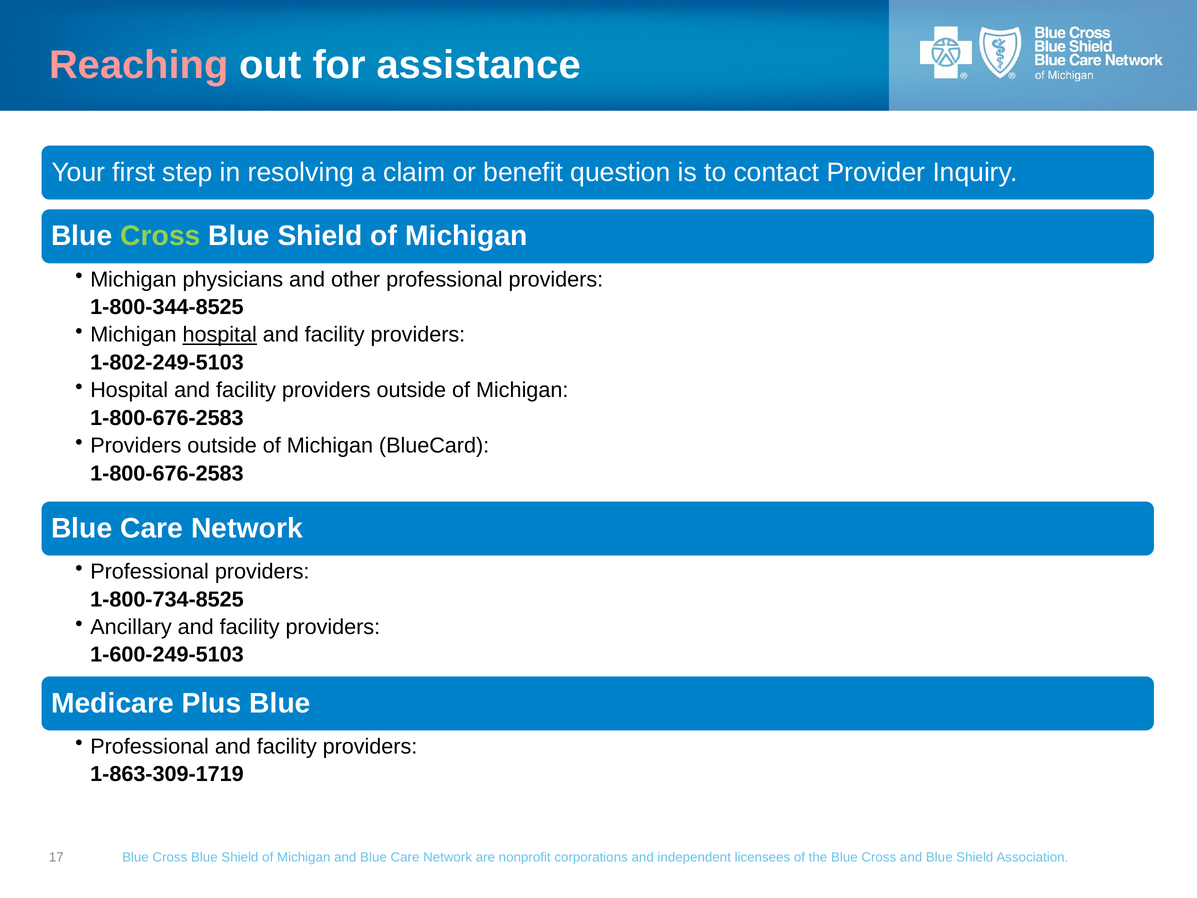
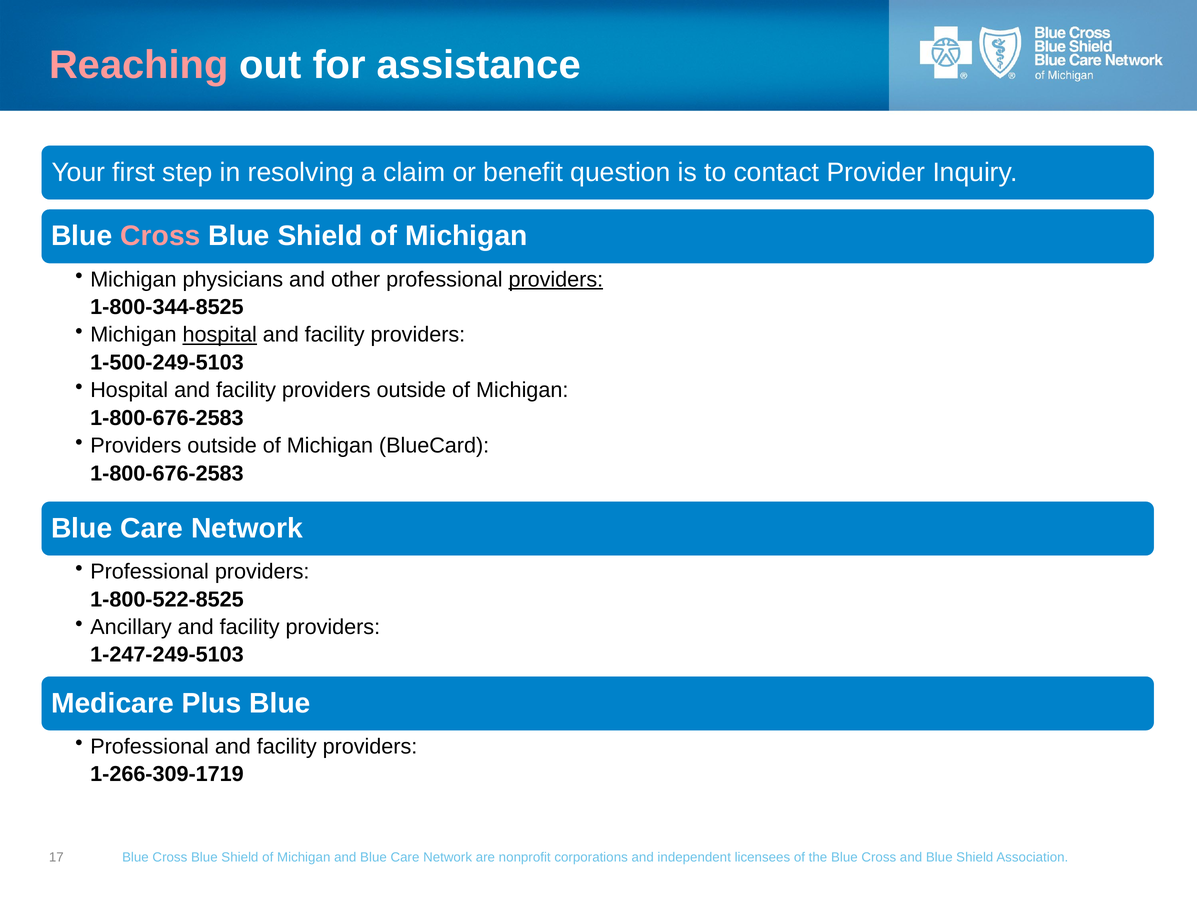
Cross at (160, 236) colour: light green -> pink
providers at (556, 279) underline: none -> present
1-802-249-5103: 1-802-249-5103 -> 1-500-249-5103
1-800-734-8525: 1-800-734-8525 -> 1-800-522-8525
1-600-249-5103: 1-600-249-5103 -> 1-247-249-5103
1-863-309-1719: 1-863-309-1719 -> 1-266-309-1719
